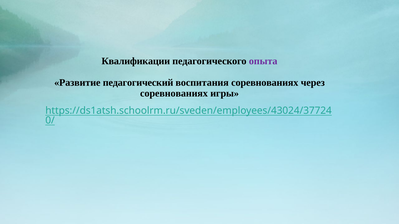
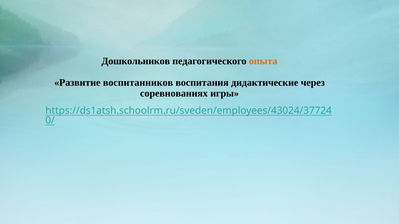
Квалификации: Квалификации -> Дошкольников
опыта colour: purple -> orange
педагогический: педагогический -> воспитанников
воспитания соревнованиях: соревнованиях -> дидактические
